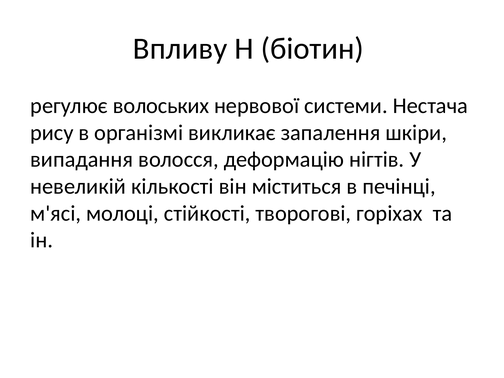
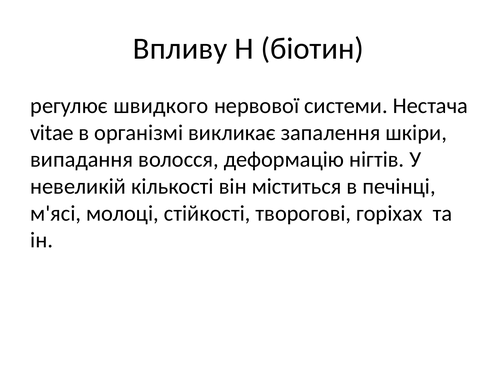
волоських: волоських -> швидкого
рису: рису -> vitae
